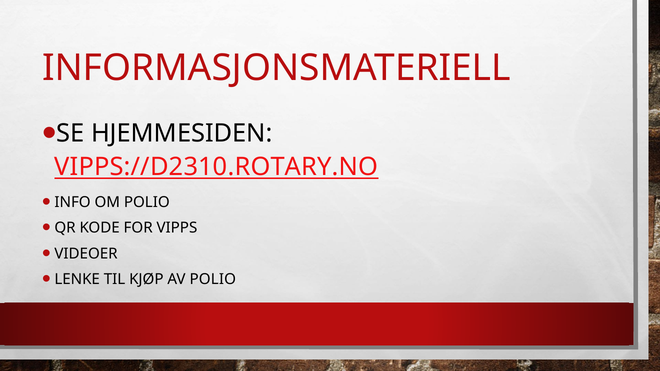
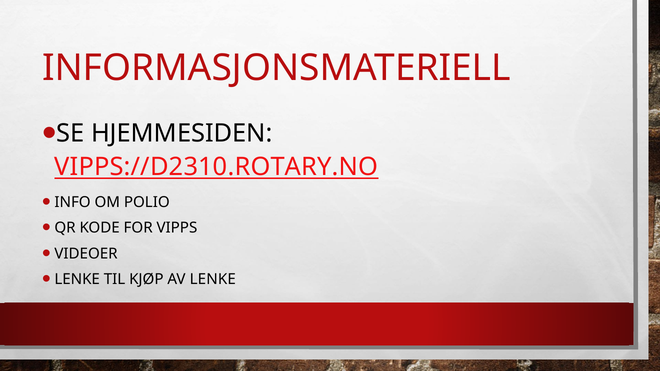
AV POLIO: POLIO -> LENKE
